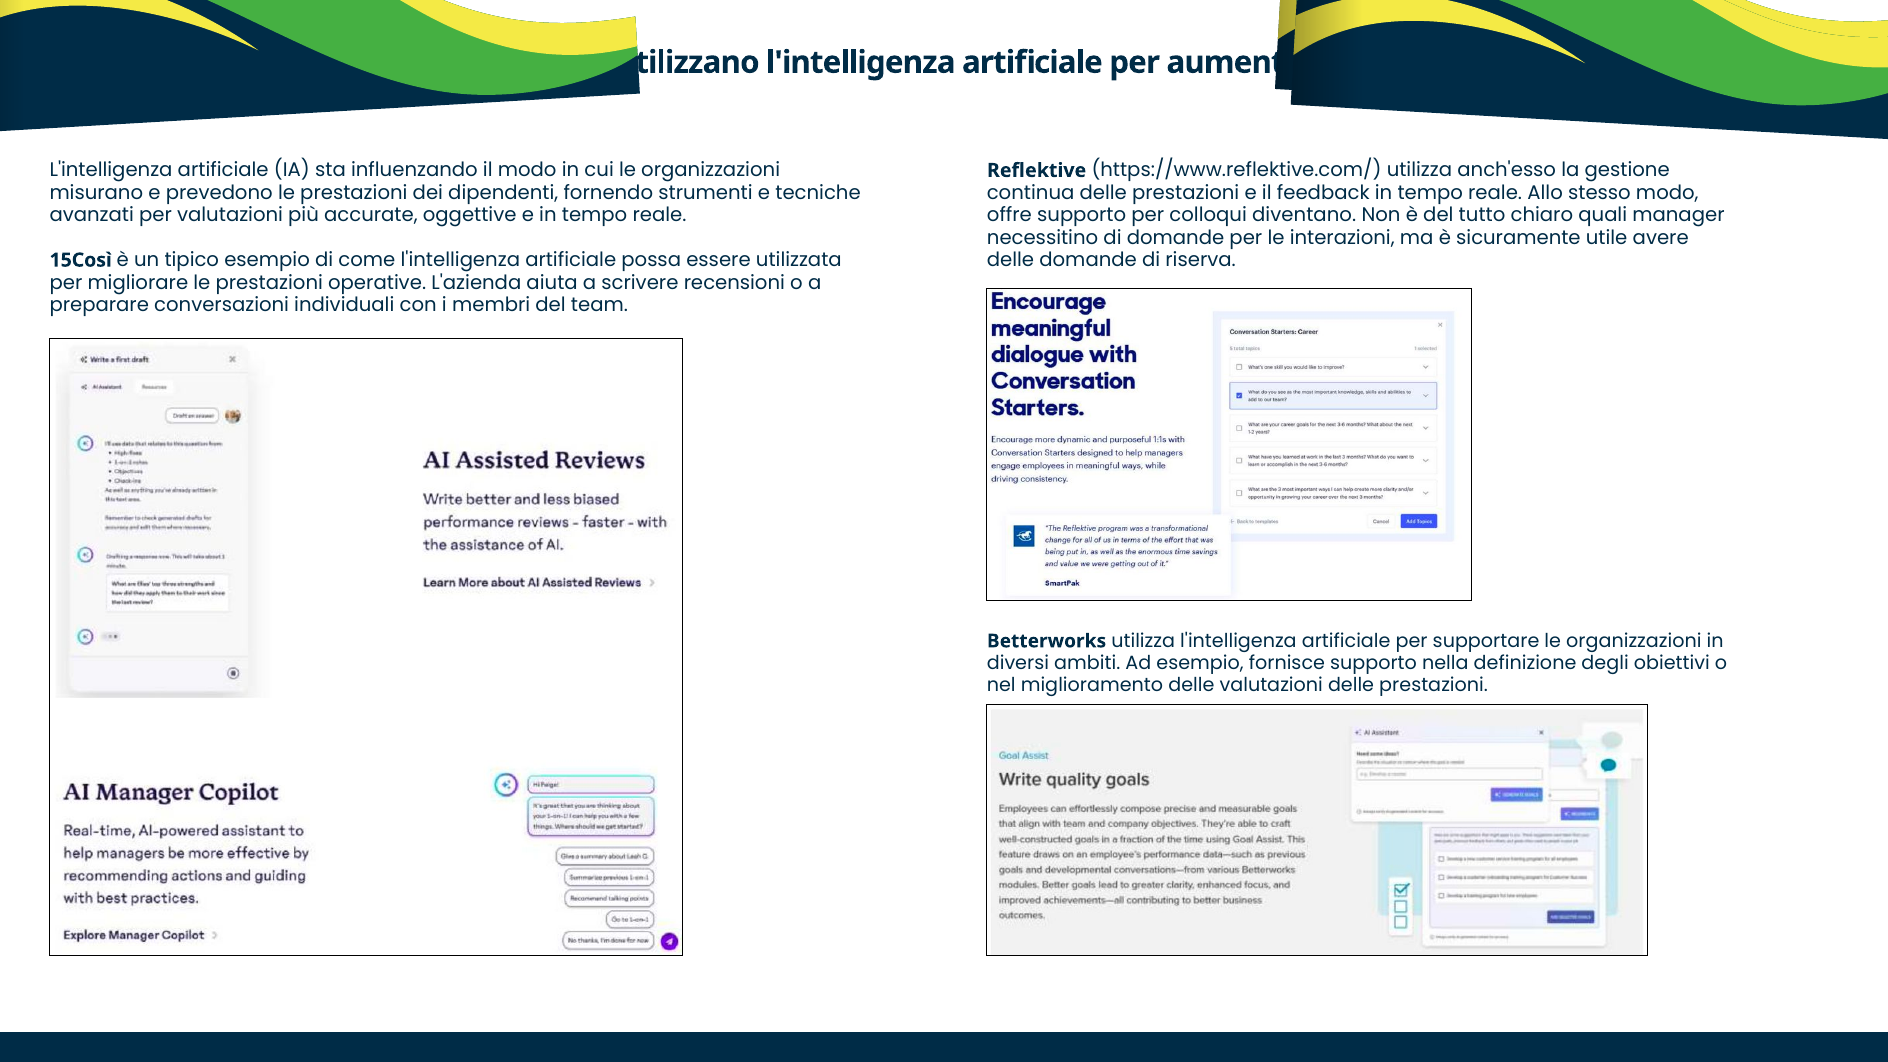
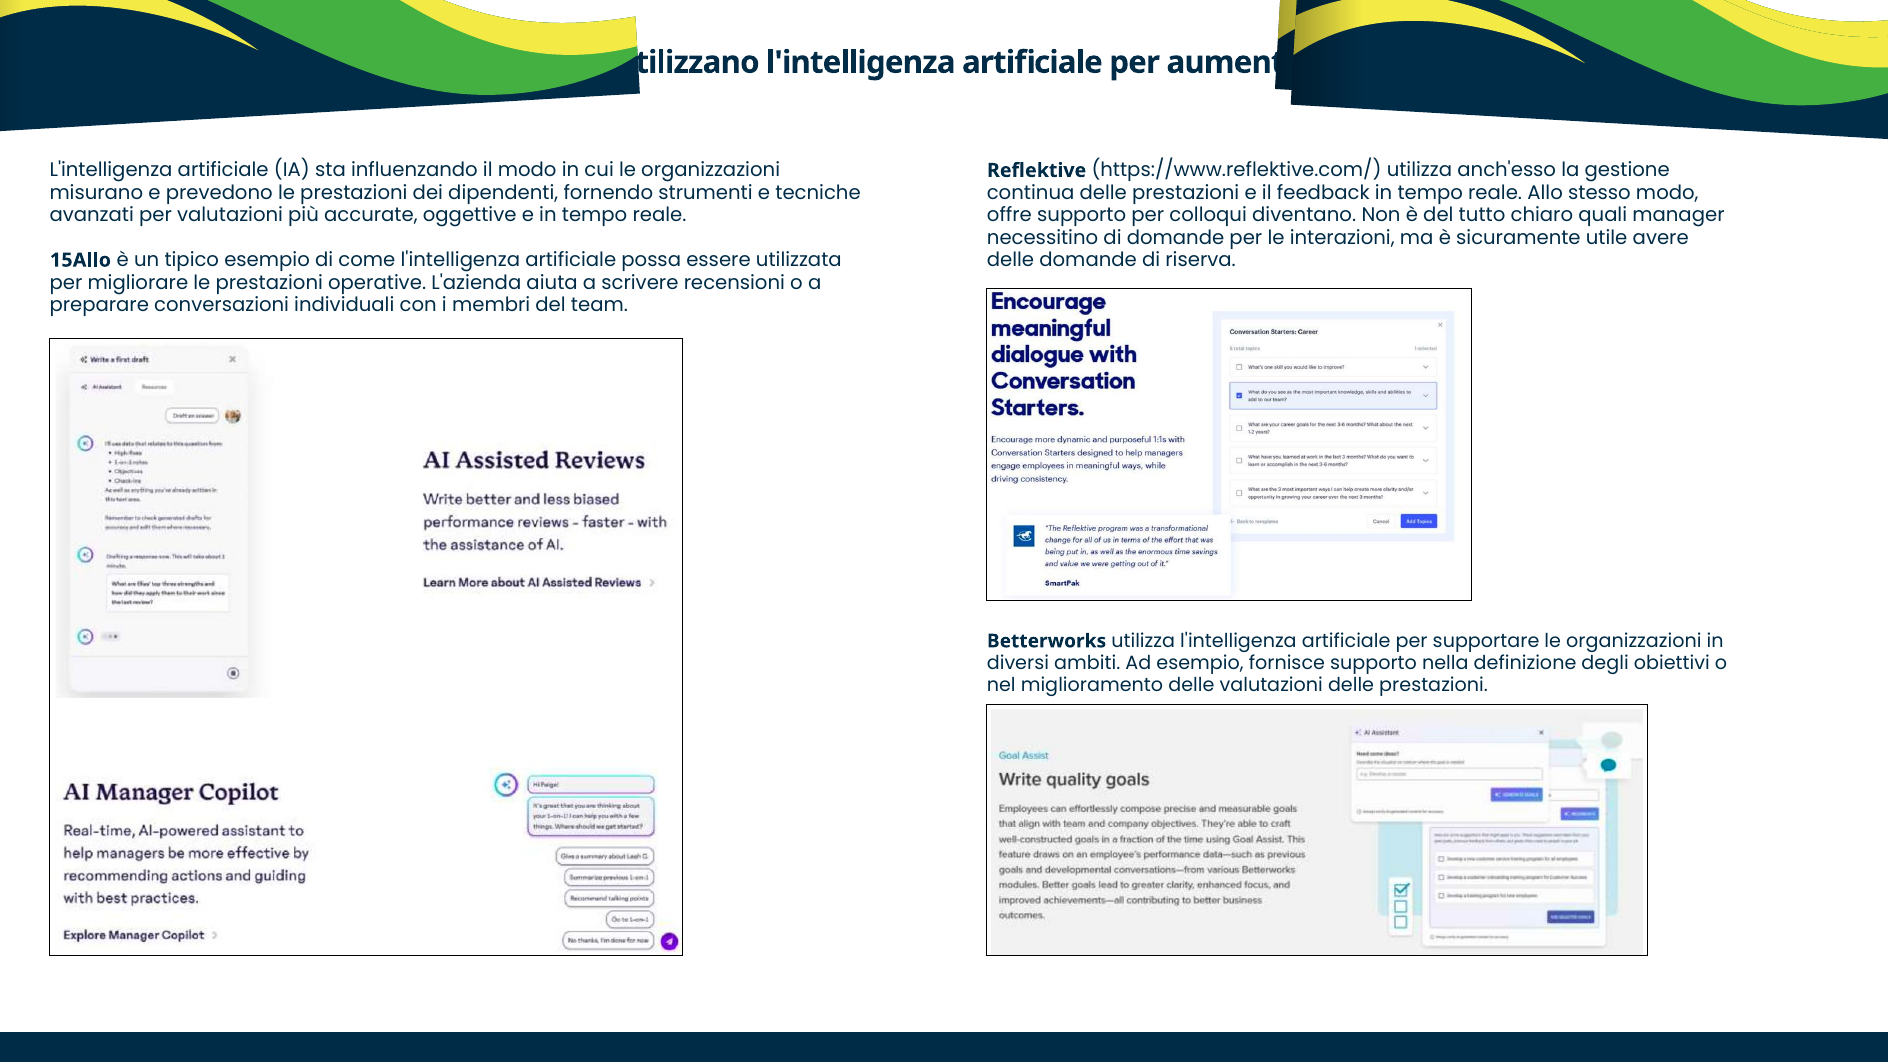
15Così: 15Così -> 15Allo
